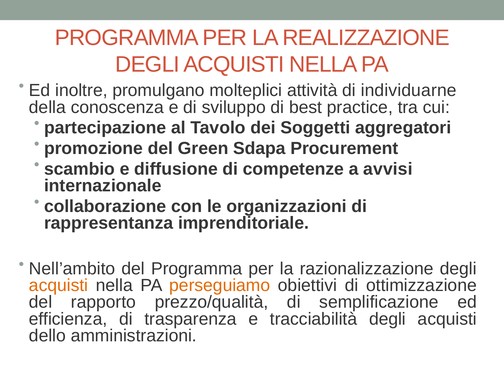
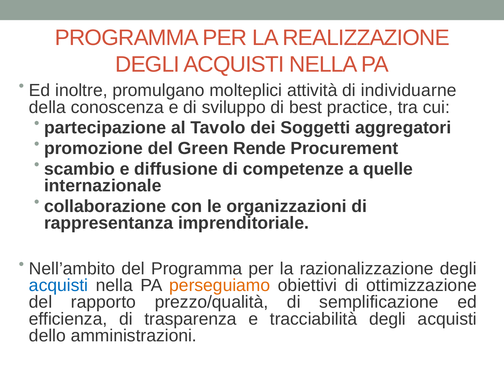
Sdapa: Sdapa -> Rende
avvisi: avvisi -> quelle
acquisti at (59, 285) colour: orange -> blue
